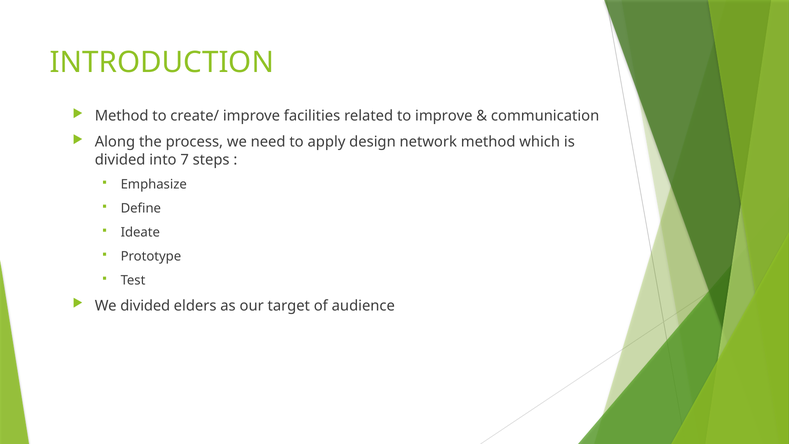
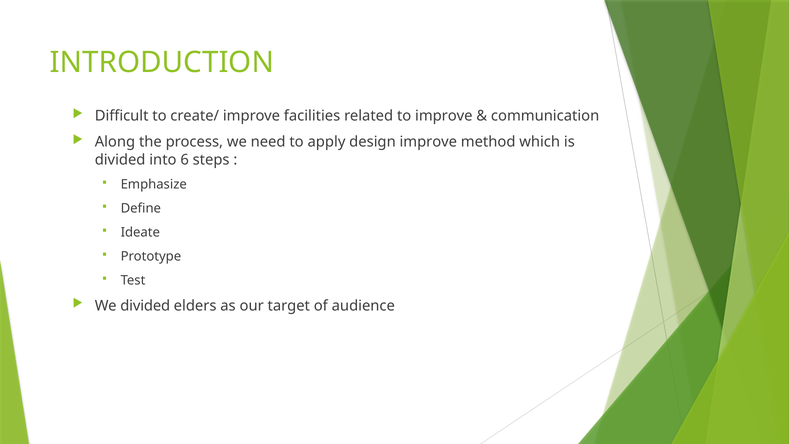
Method at (122, 116): Method -> Difficult
design network: network -> improve
7: 7 -> 6
